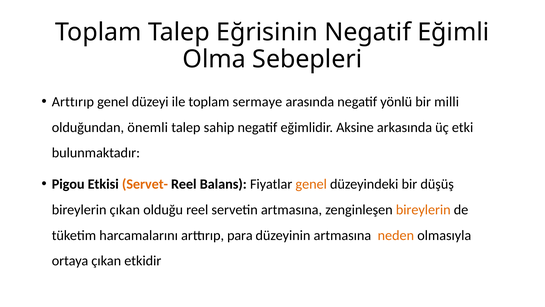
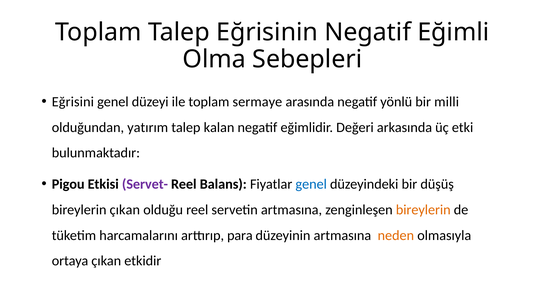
Arttırıp at (73, 102): Arttırıp -> Eğrisini
önemli: önemli -> yatırım
sahip: sahip -> kalan
Aksine: Aksine -> Değeri
Servet- colour: orange -> purple
genel at (311, 184) colour: orange -> blue
